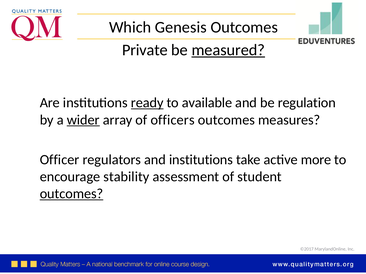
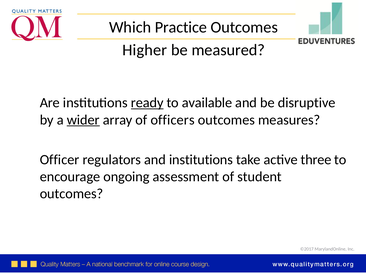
Genesis: Genesis -> Practice
Private: Private -> Higher
measured underline: present -> none
regulation: regulation -> disruptive
more: more -> three
stability: stability -> ongoing
outcomes at (72, 194) underline: present -> none
